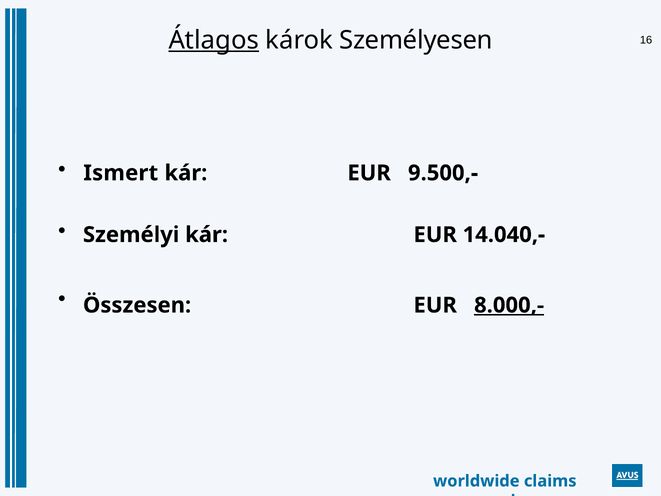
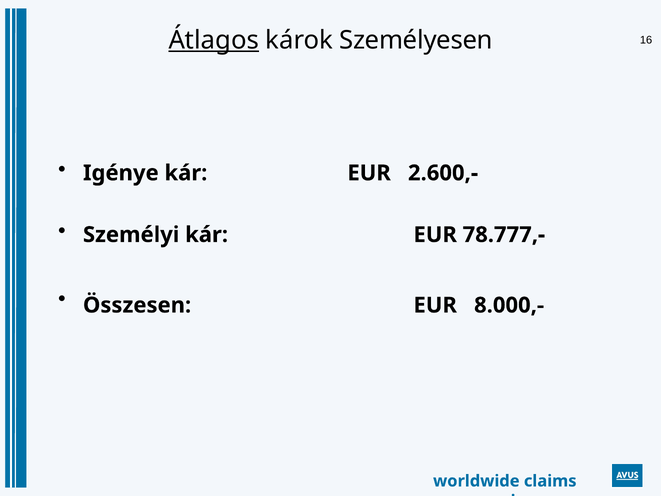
Ismert: Ismert -> Igénye
9.500,-: 9.500,- -> 2.600,-
14.040,-: 14.040,- -> 78.777,-
8.000,- underline: present -> none
